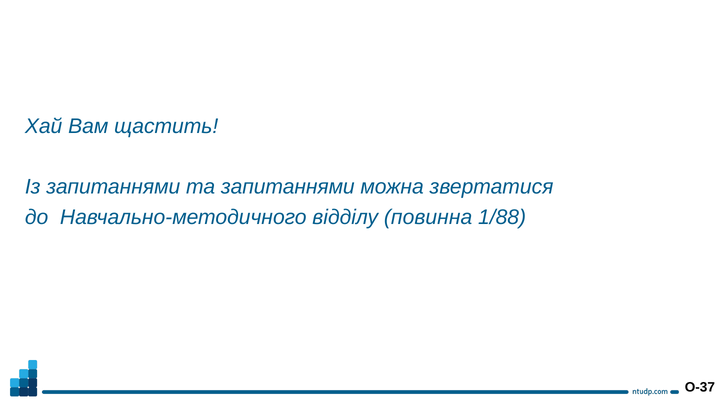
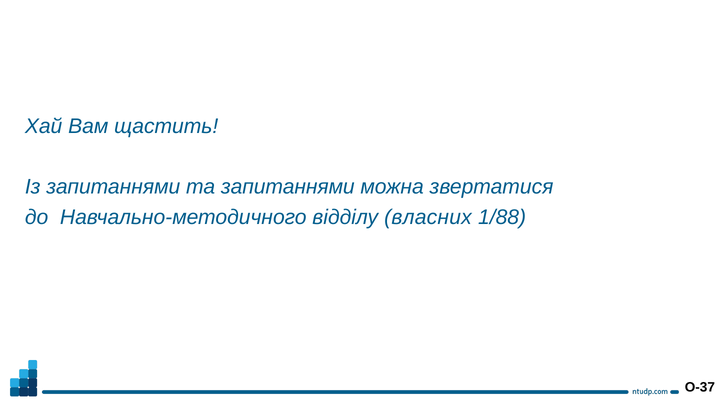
повинна: повинна -> власних
